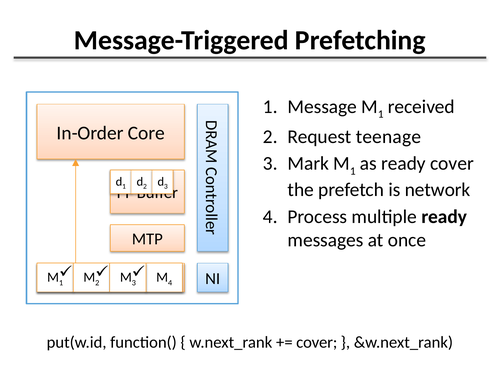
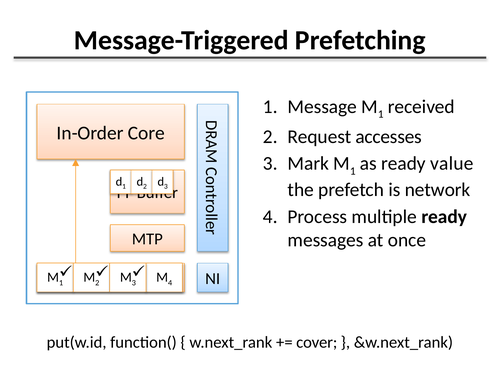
teenage: teenage -> accesses
ready cover: cover -> value
